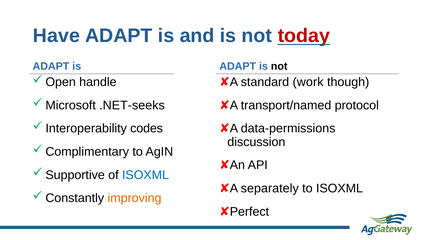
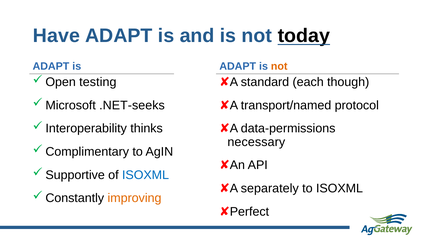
today colour: red -> black
not at (279, 66) colour: black -> orange
handle: handle -> testing
work: work -> each
codes: codes -> thinks
discussion: discussion -> necessary
